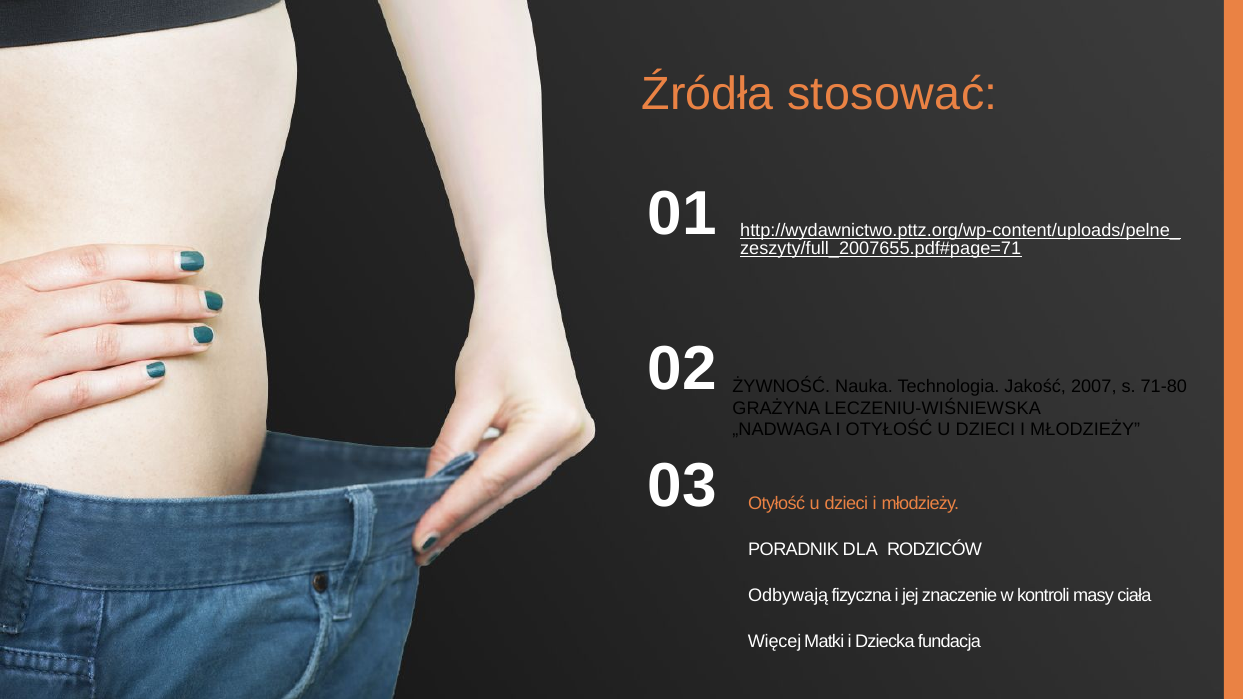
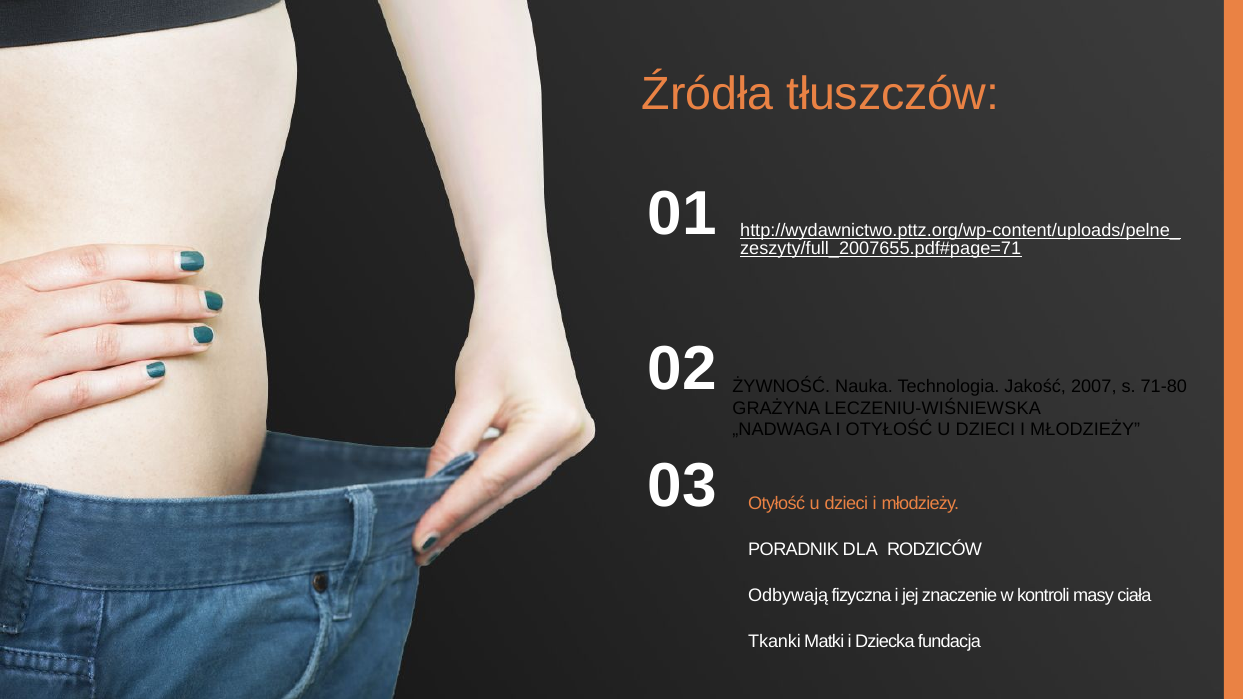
stosować: stosować -> tłuszczów
Więcej: Więcej -> Tkanki
